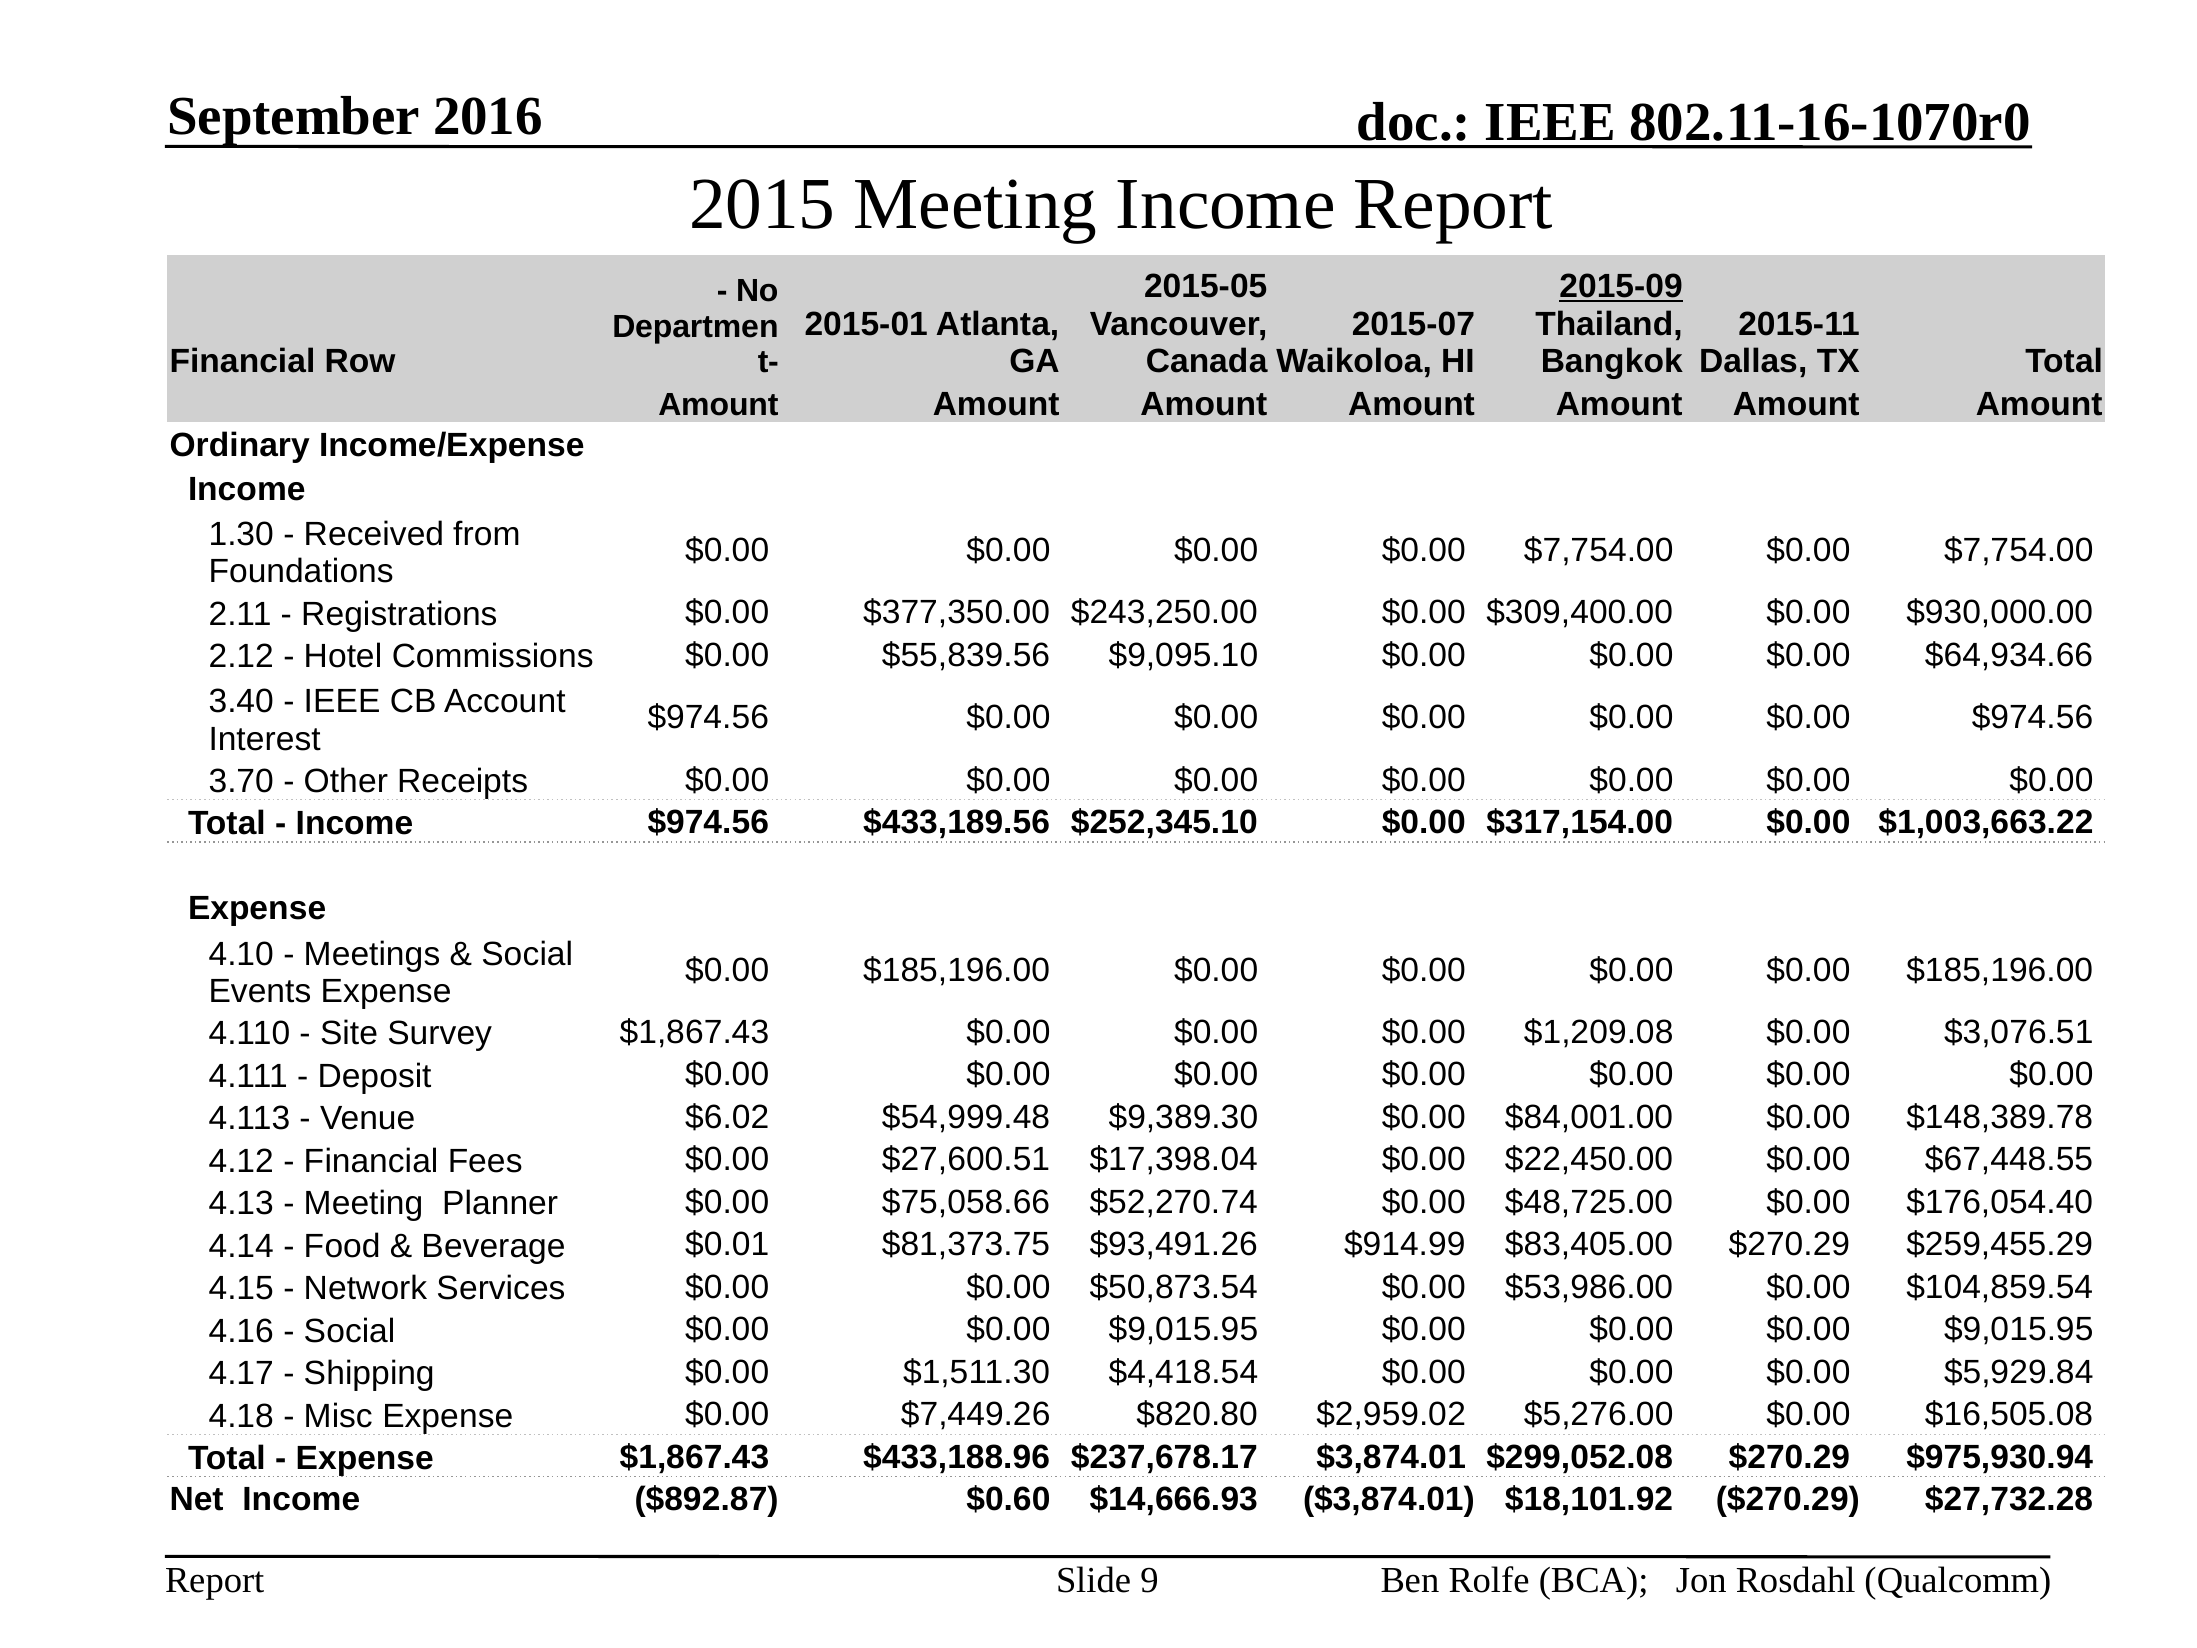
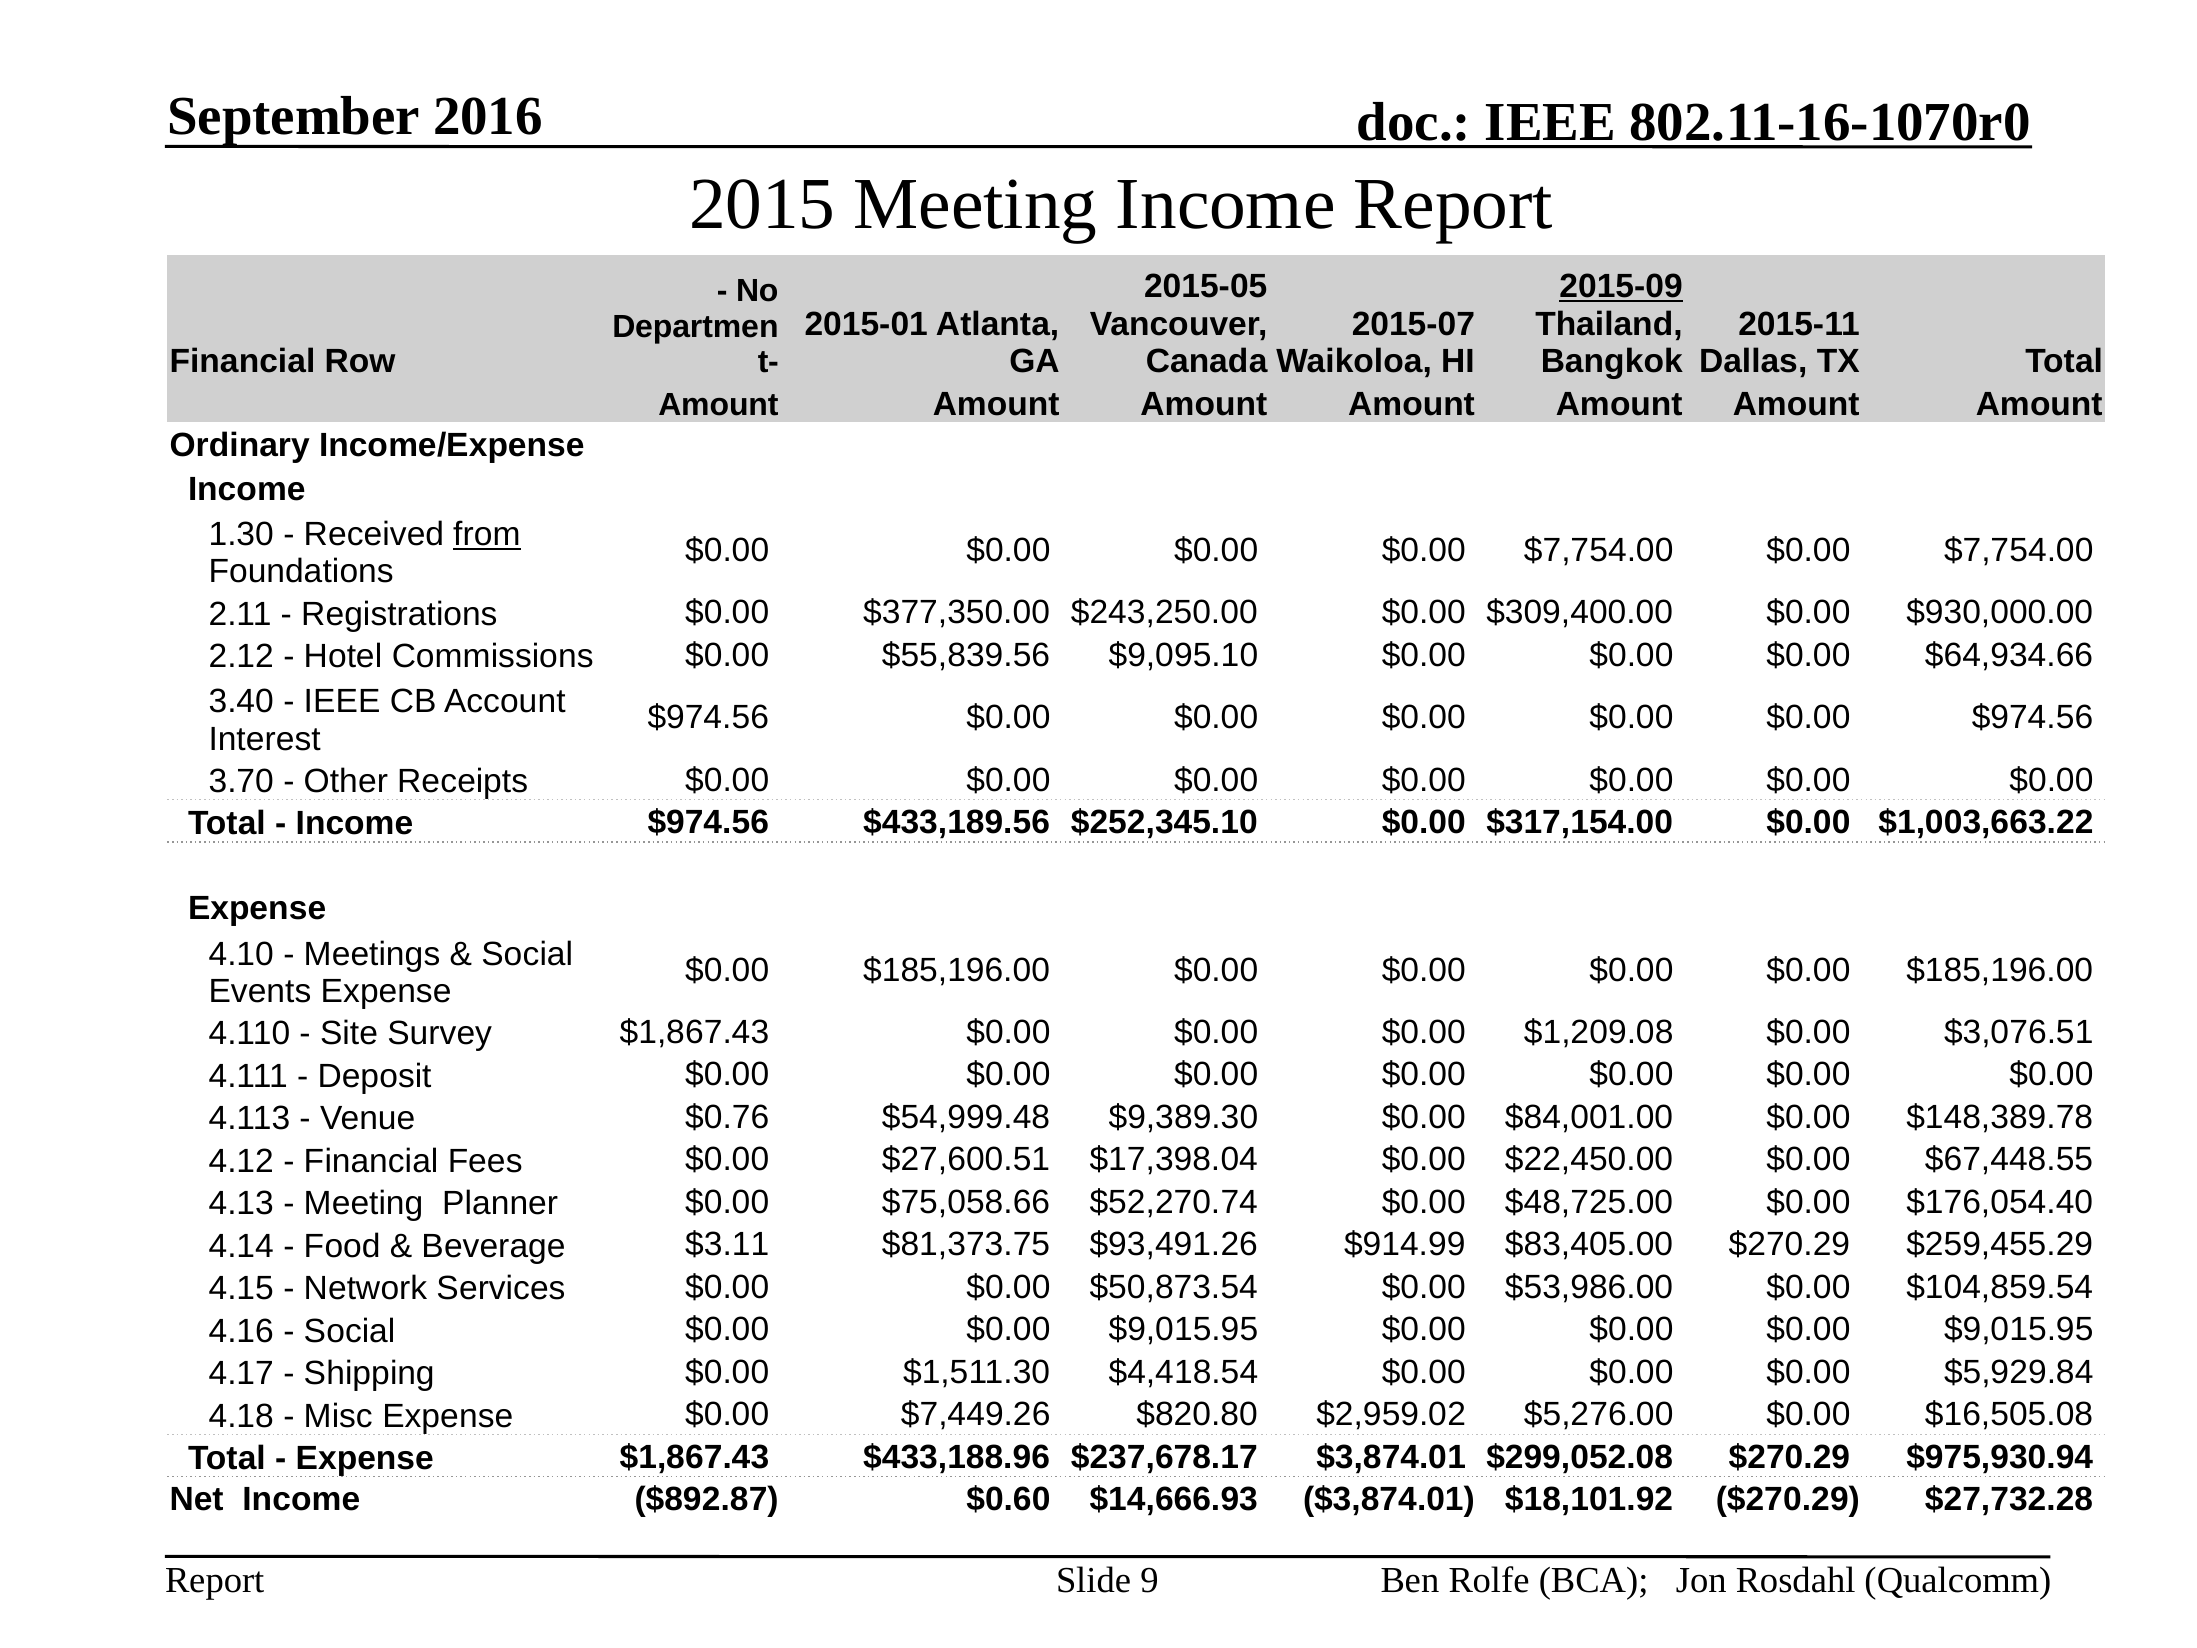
from underline: none -> present
$6.02: $6.02 -> $0.76
$0.01: $0.01 -> $3.11
